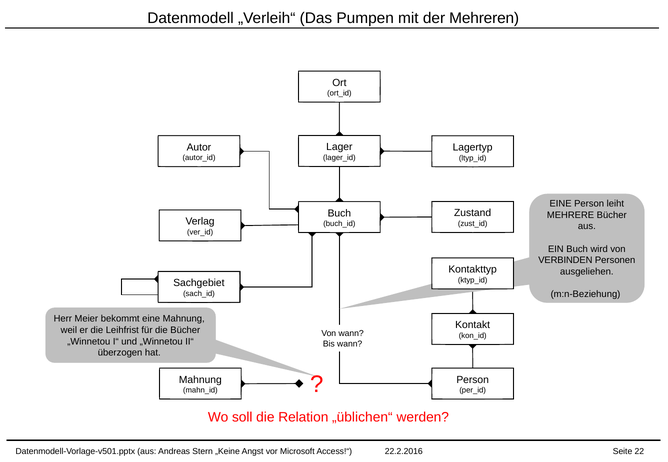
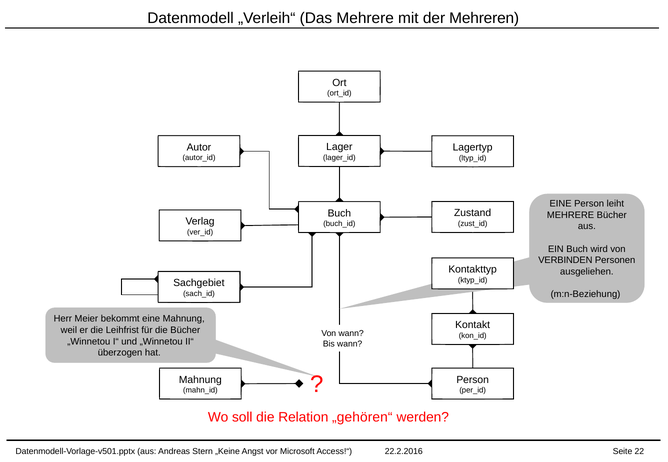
Das Pumpen: Pumpen -> Mehrere
„üblichen“: „üblichen“ -> „gehören“
